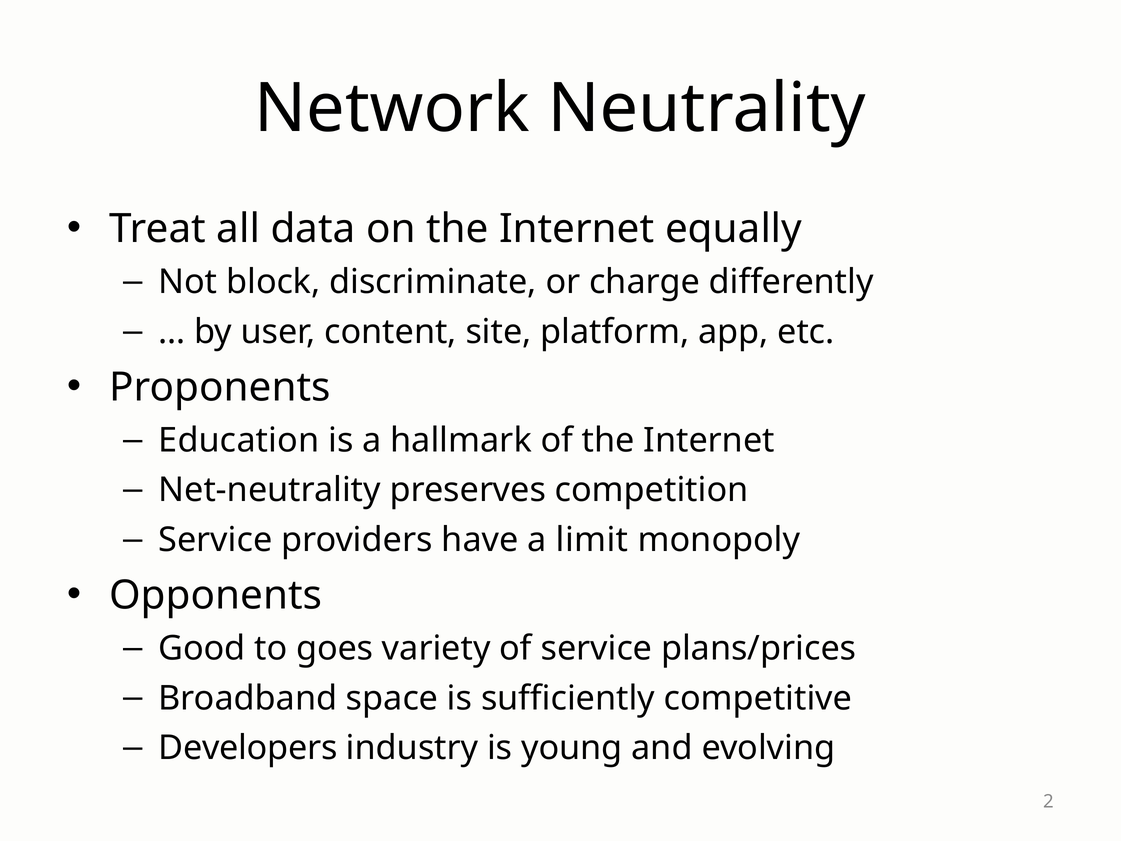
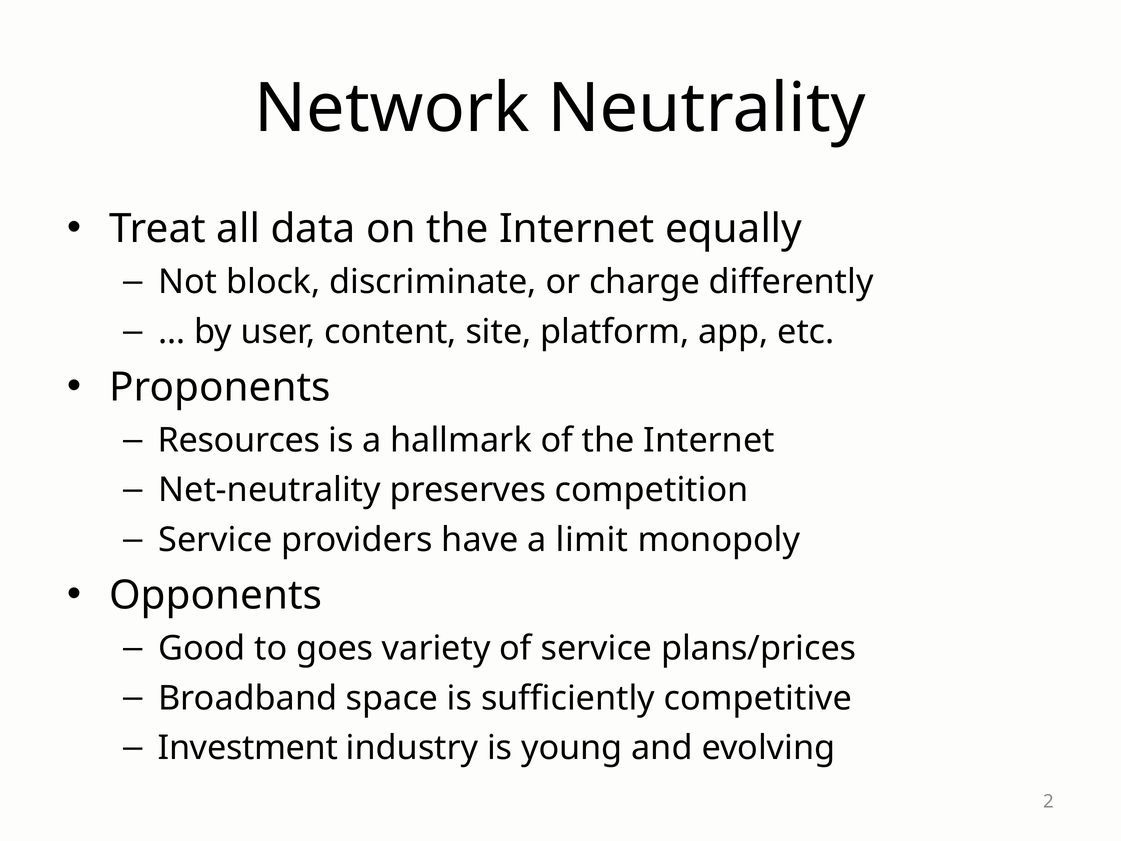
Education: Education -> Resources
Developers: Developers -> Investment
